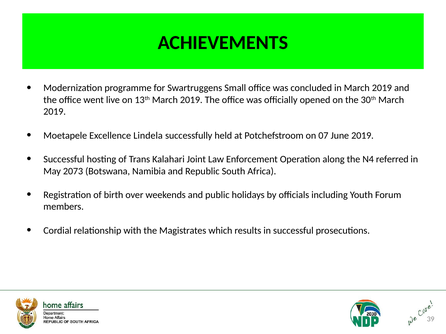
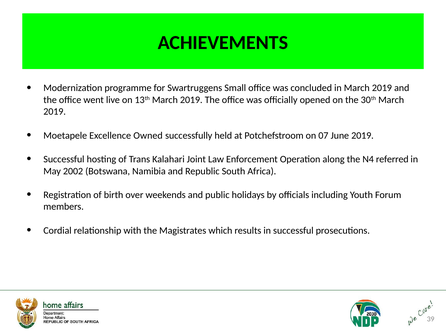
Lindela: Lindela -> Owned
2073: 2073 -> 2002
